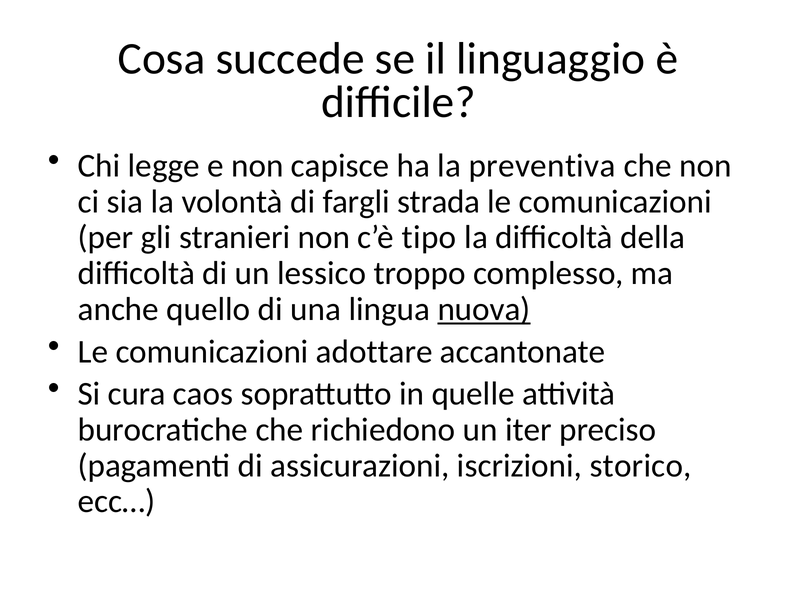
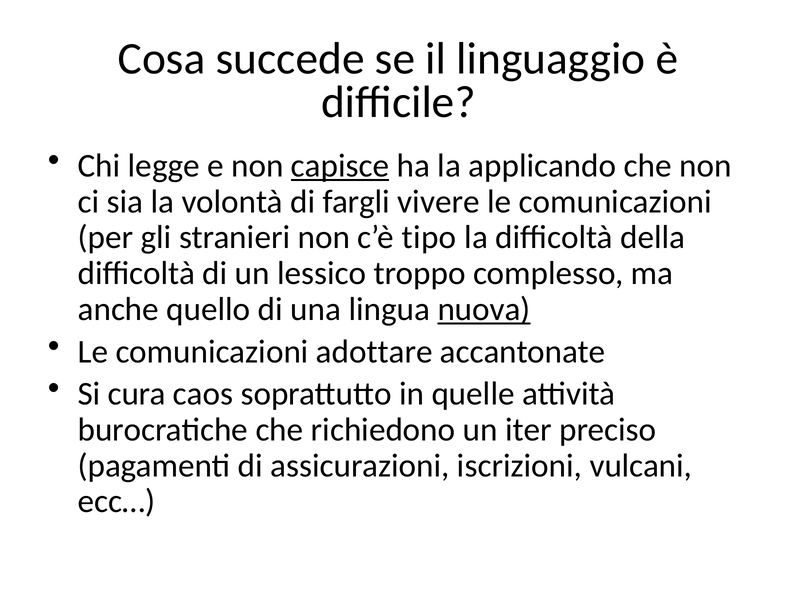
capisce underline: none -> present
preventiva: preventiva -> applicando
strada: strada -> vivere
storico: storico -> vulcani
